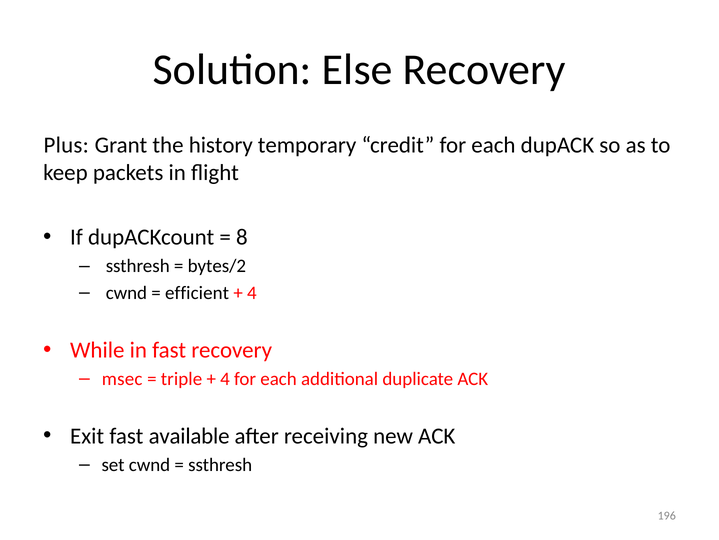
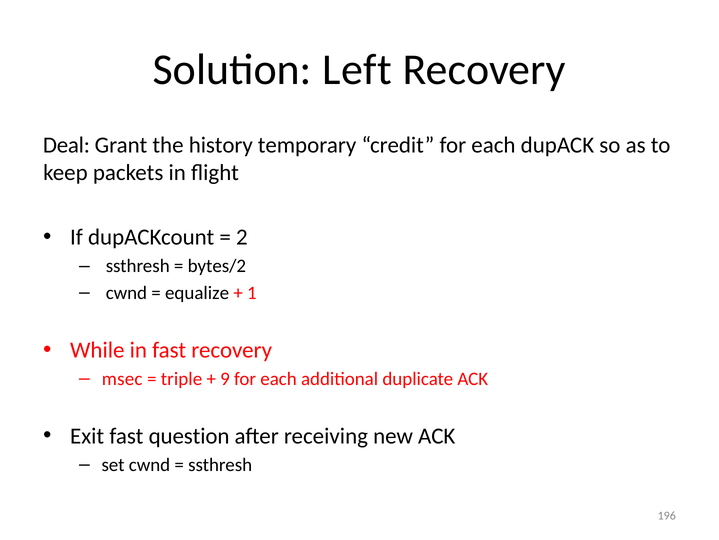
Else: Else -> Left
Plus: Plus -> Deal
8: 8 -> 2
efficient: efficient -> equalize
4 at (252, 293): 4 -> 1
4 at (225, 378): 4 -> 9
available: available -> question
